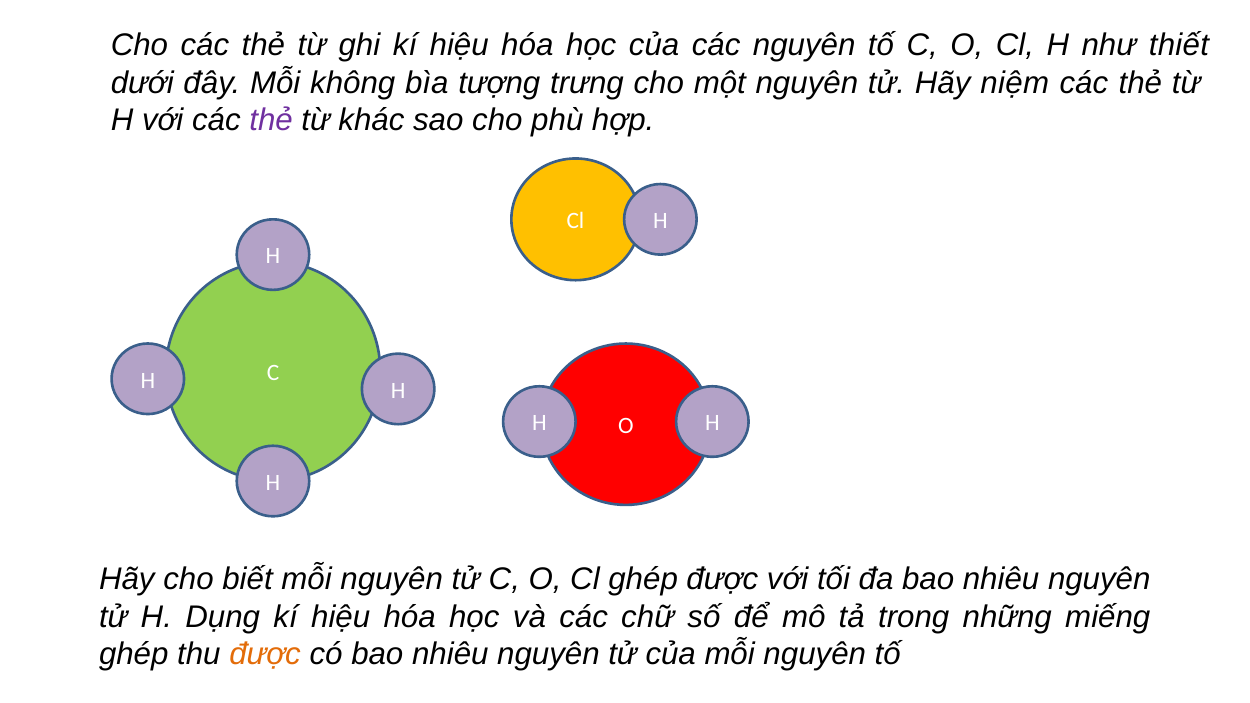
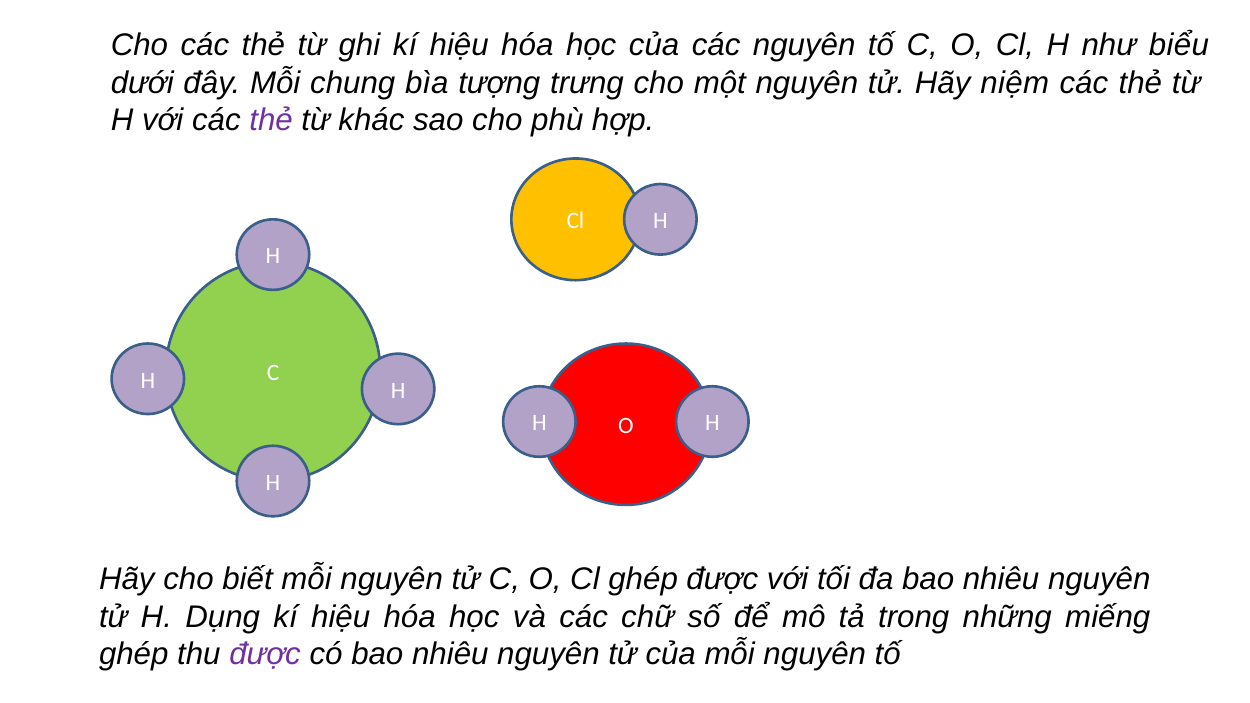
thiết: thiết -> biểu
không: không -> chung
được at (265, 654) colour: orange -> purple
